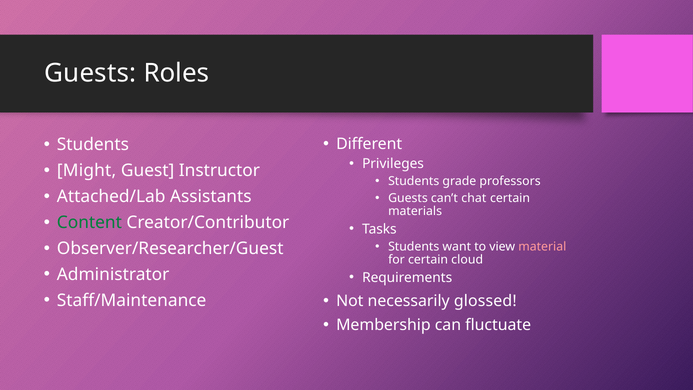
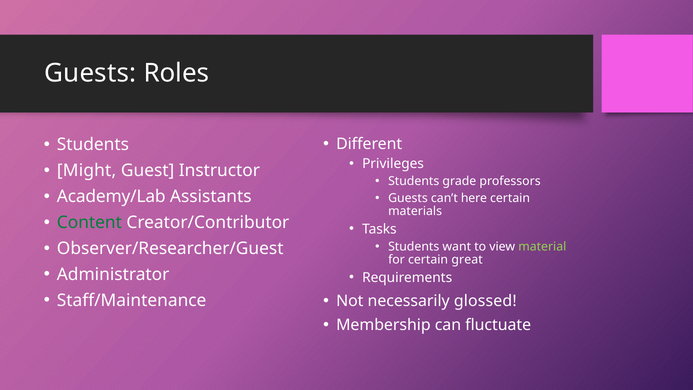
Attached/Lab: Attached/Lab -> Academy/Lab
chat: chat -> here
material colour: pink -> light green
cloud: cloud -> great
